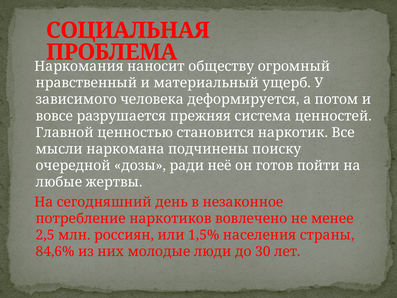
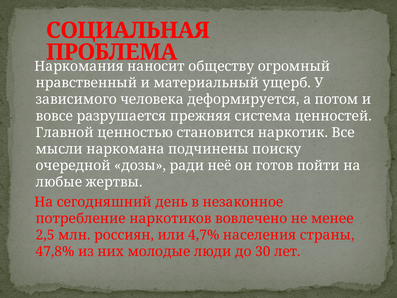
1,5%: 1,5% -> 4,7%
84,6%: 84,6% -> 47,8%
